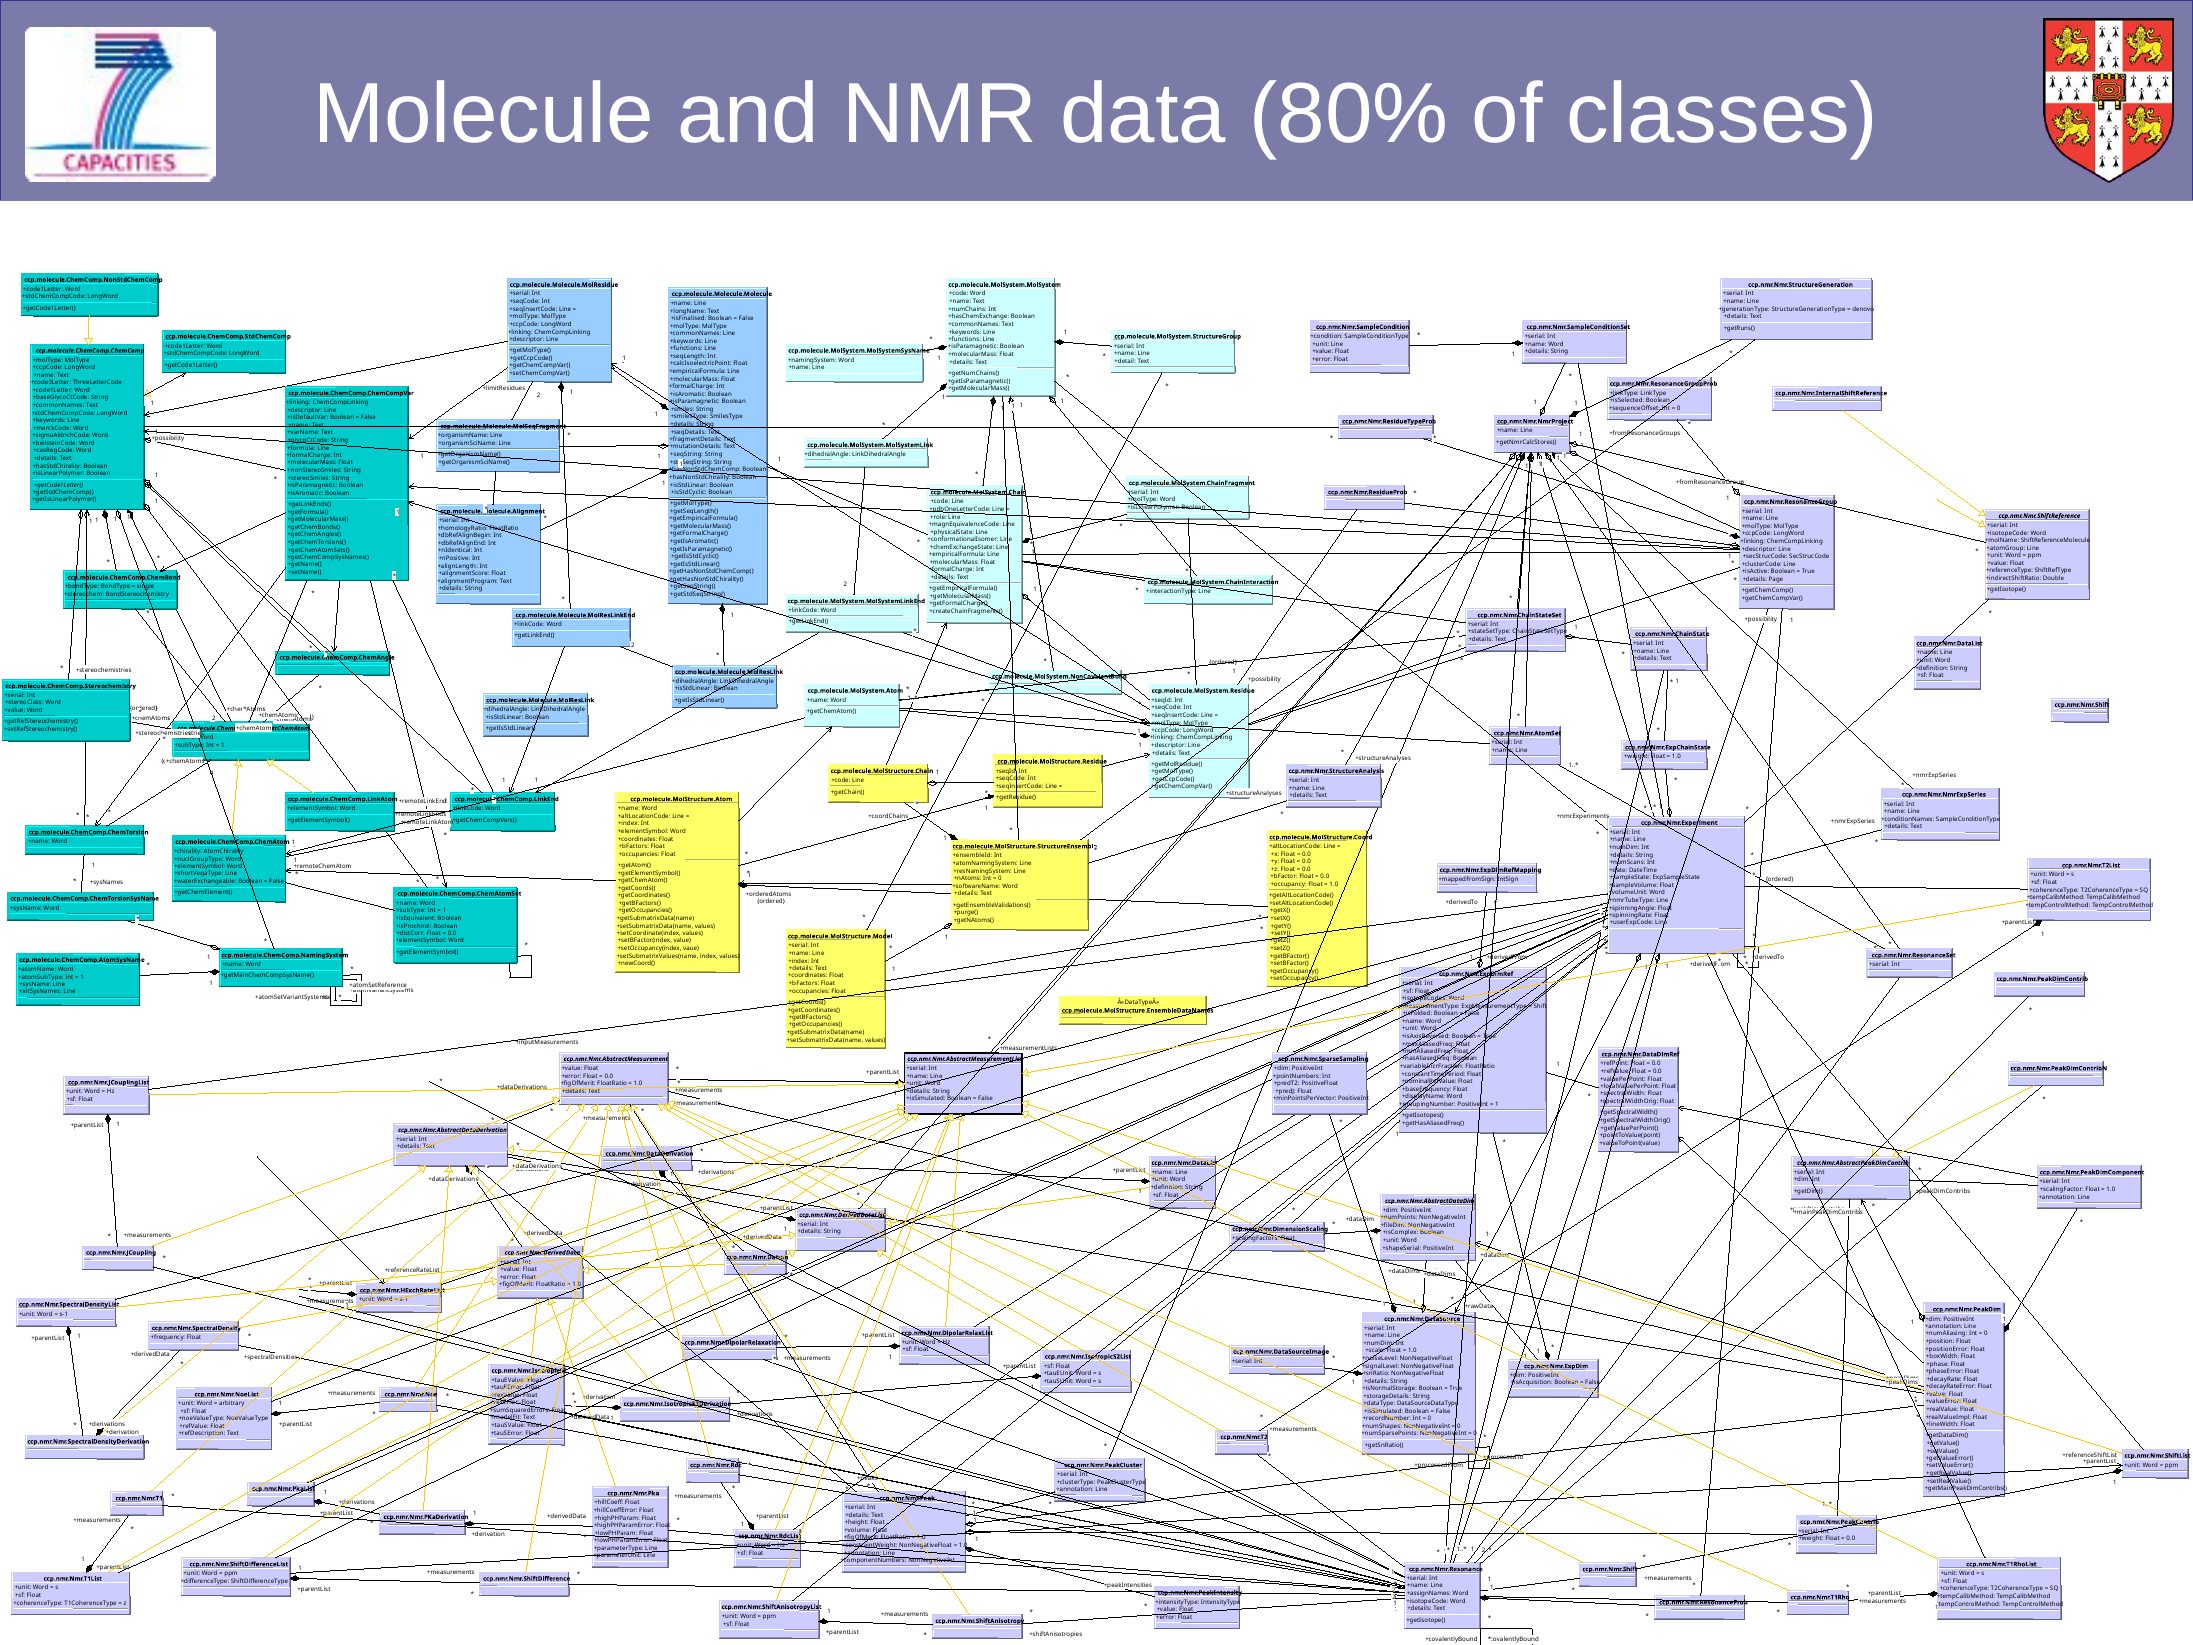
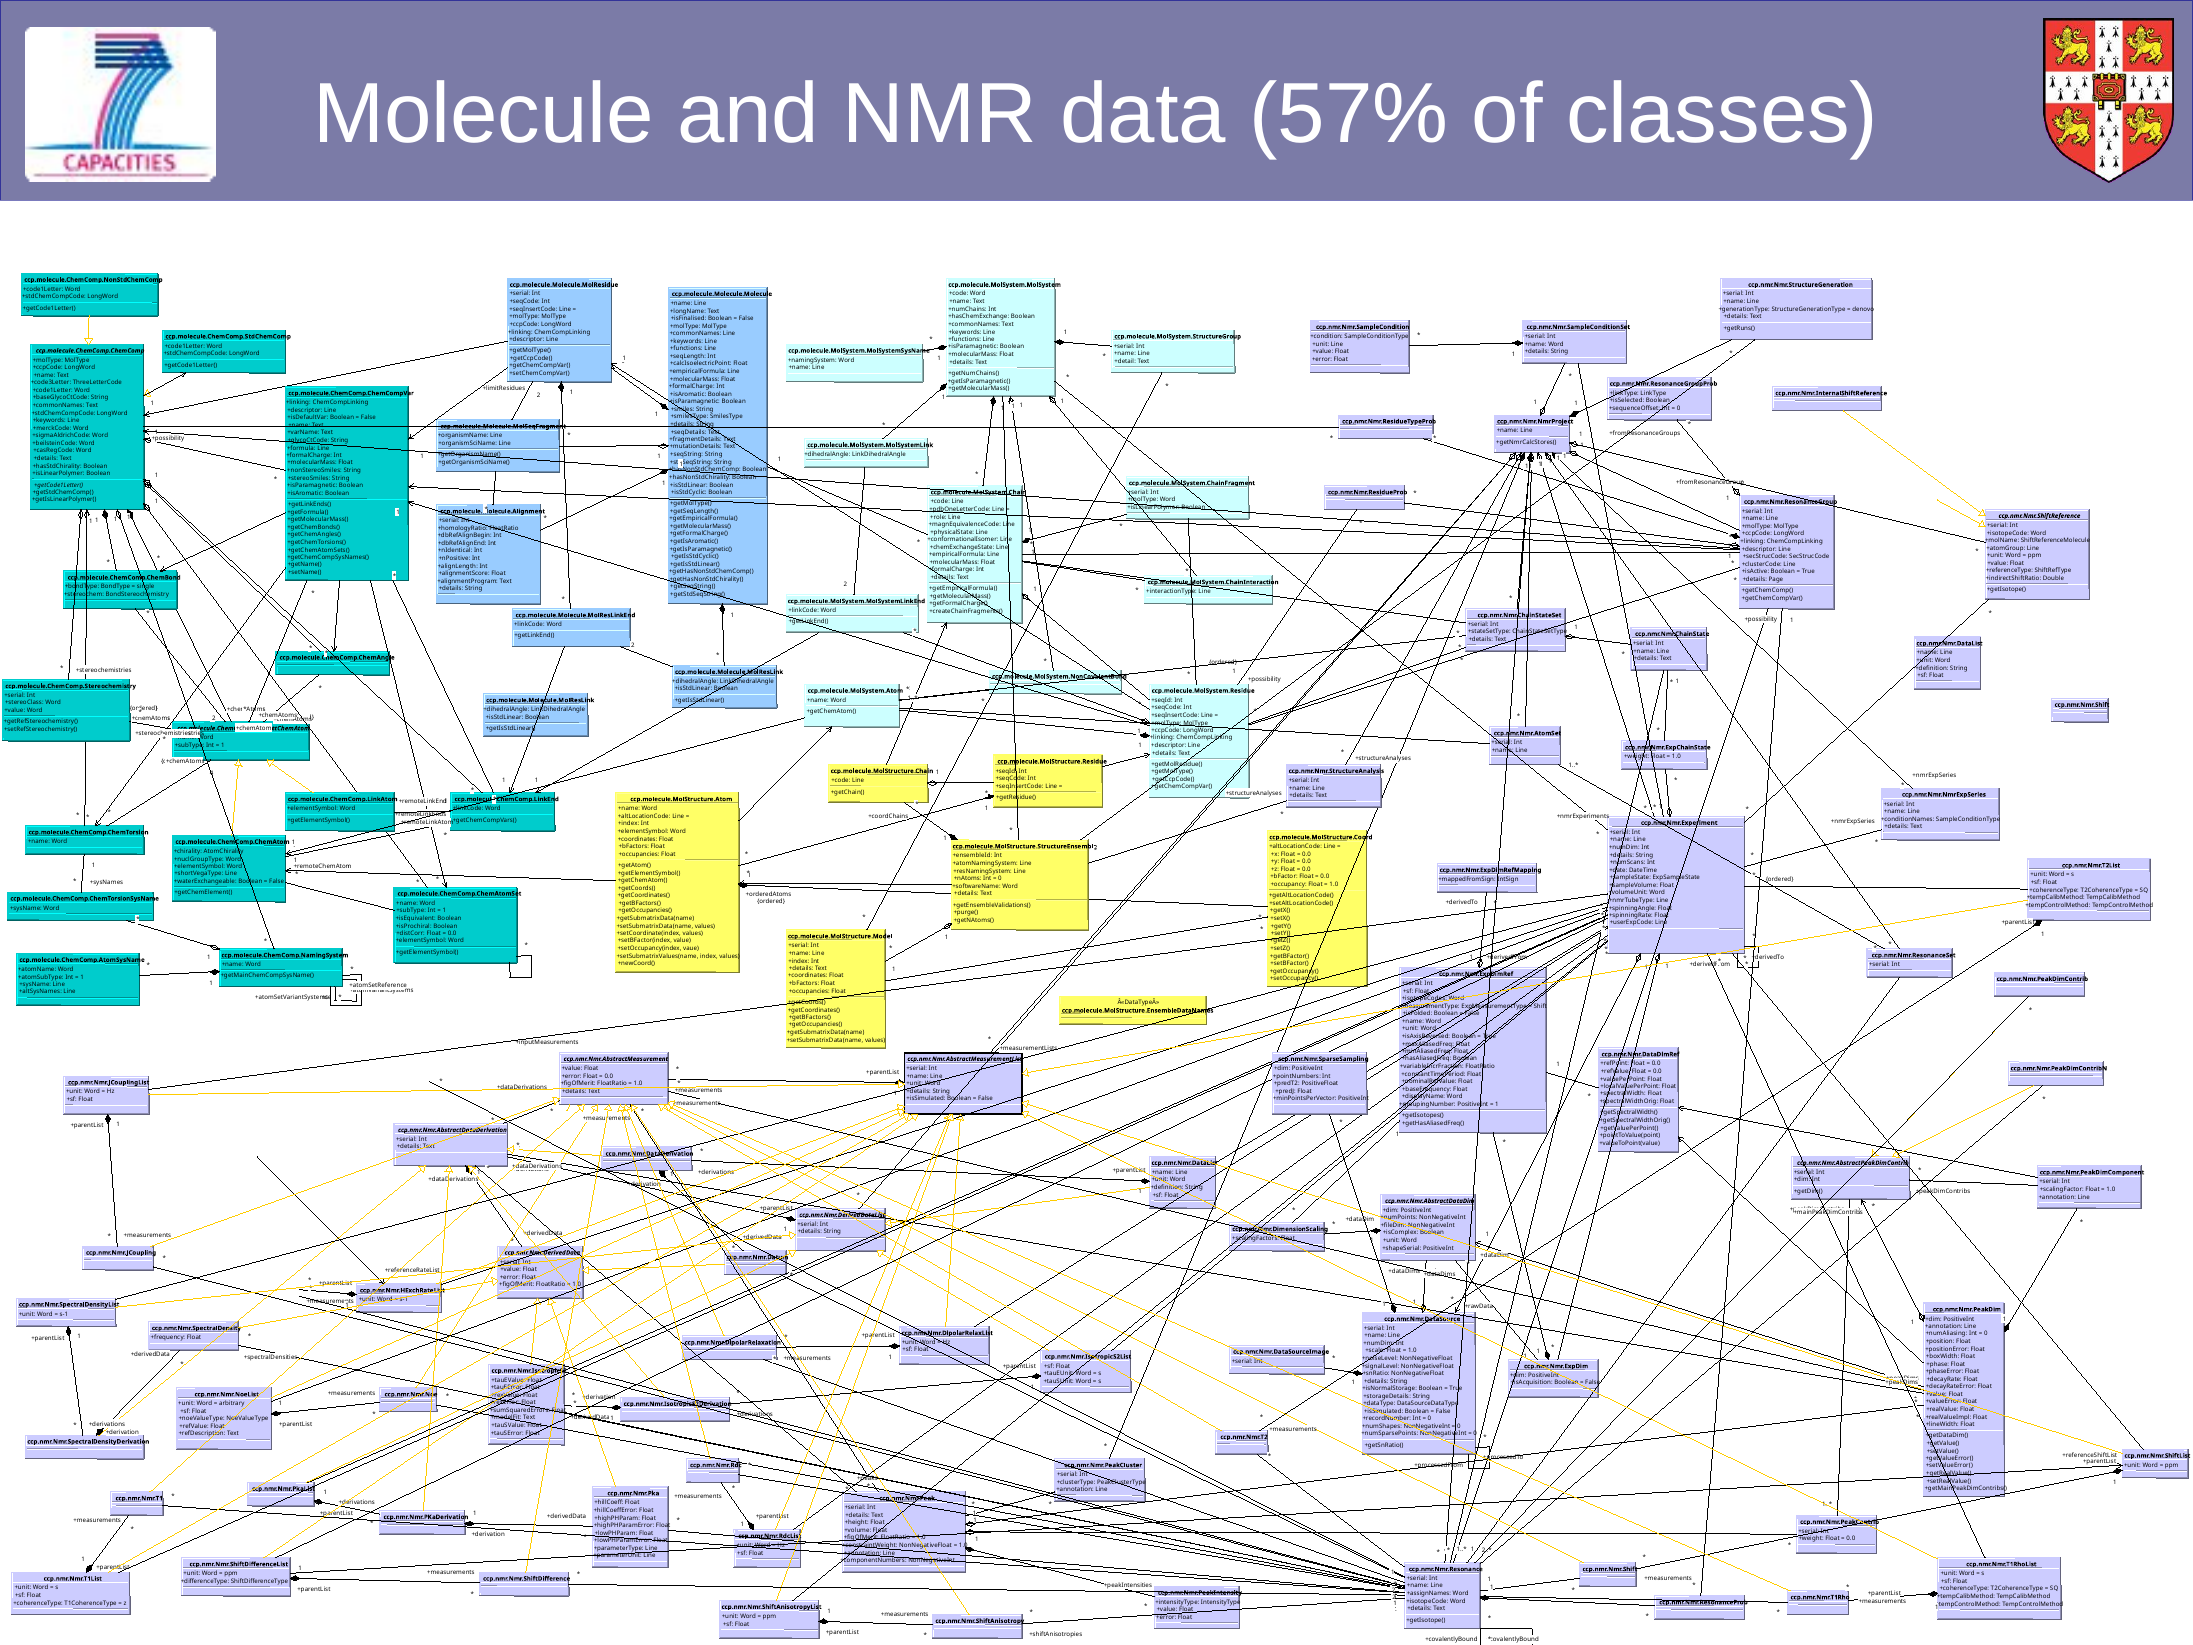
80%: 80% -> 57%
